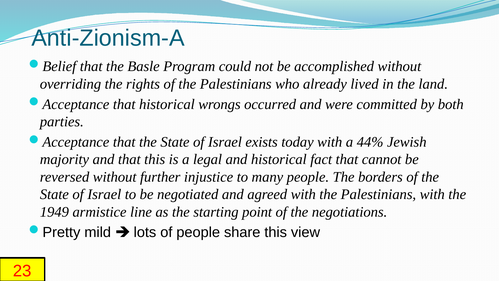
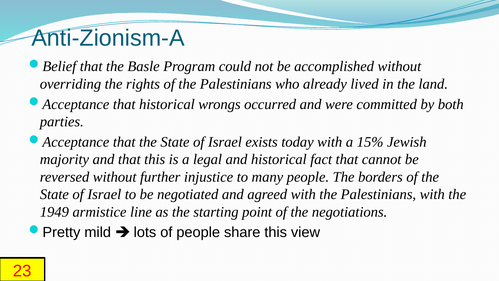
44%: 44% -> 15%
